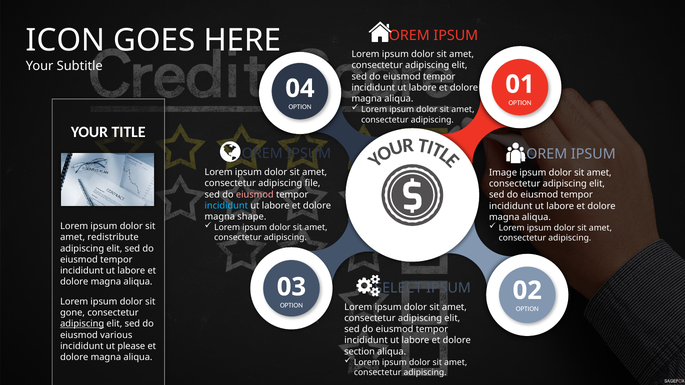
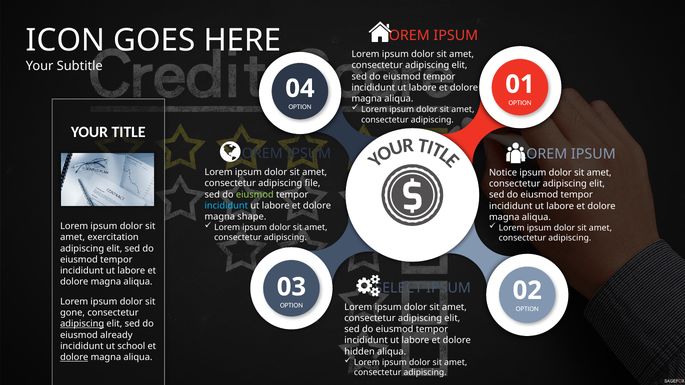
Image: Image -> Notice
eiusmod at (255, 195) colour: pink -> light green
redistribute: redistribute -> exercitation
various: various -> already
please: please -> school
section: section -> hidden
dolore at (74, 358) underline: none -> present
